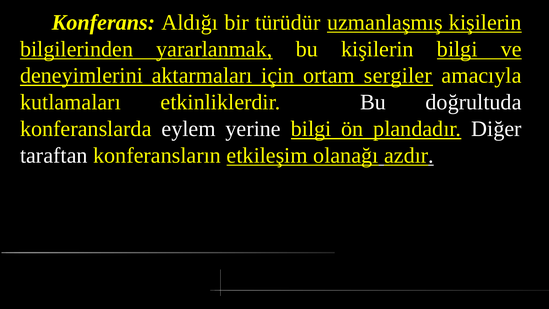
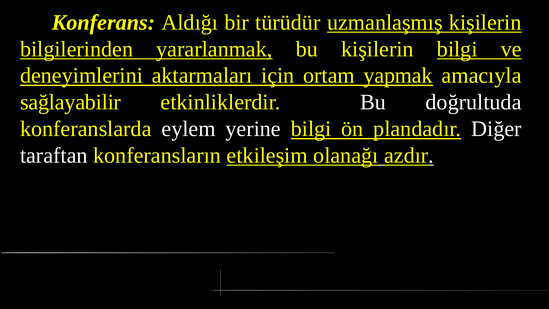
sergiler: sergiler -> yapmak
kutlamaları: kutlamaları -> sağlayabilir
